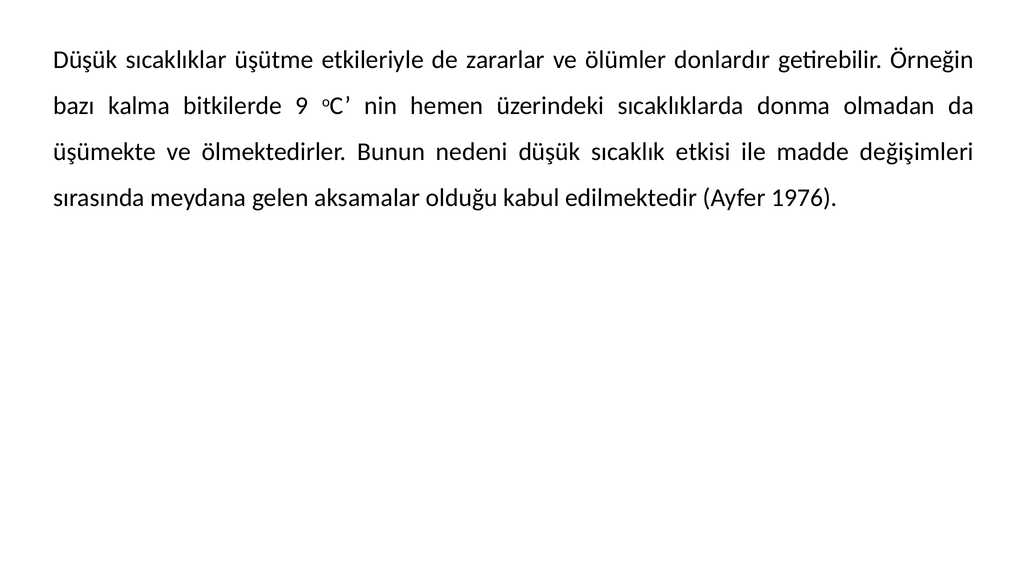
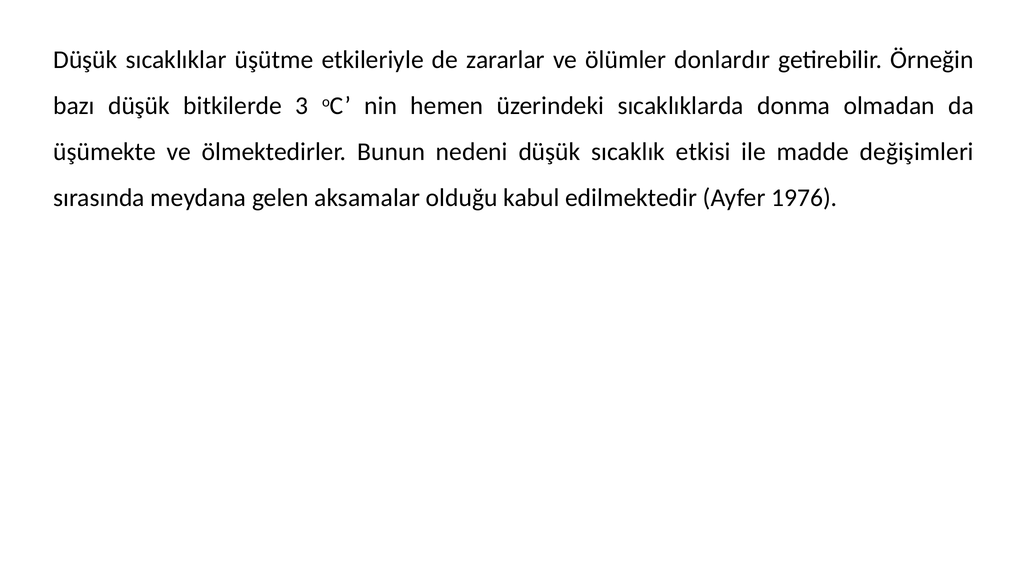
bazı kalma: kalma -> düşük
9: 9 -> 3
